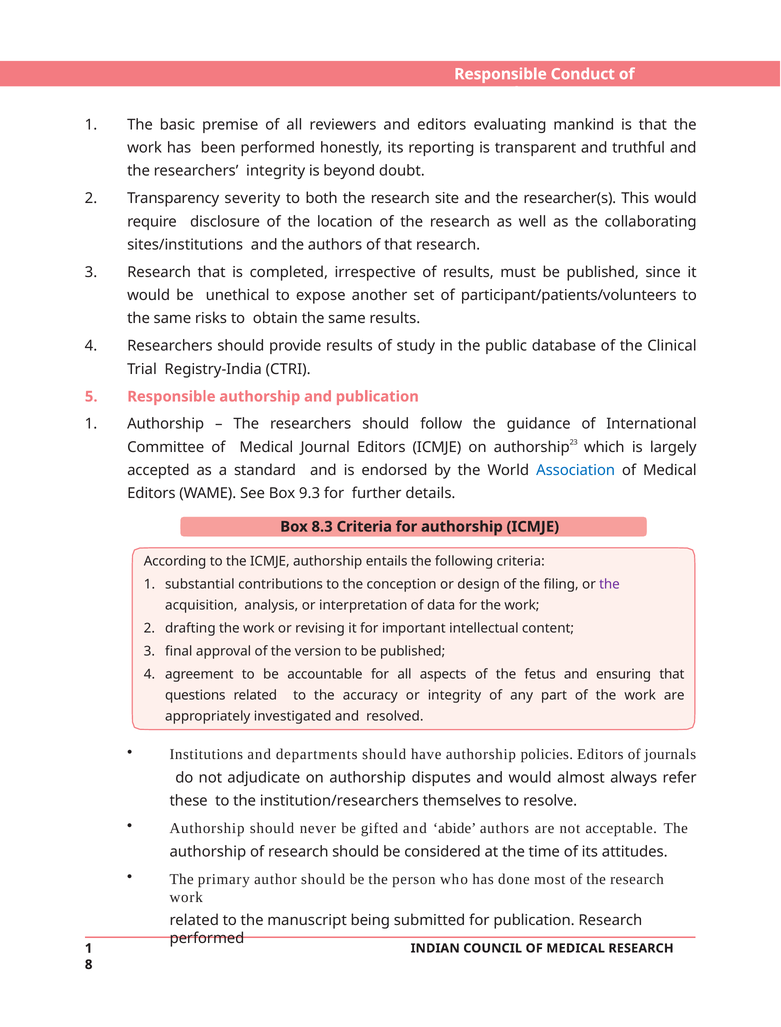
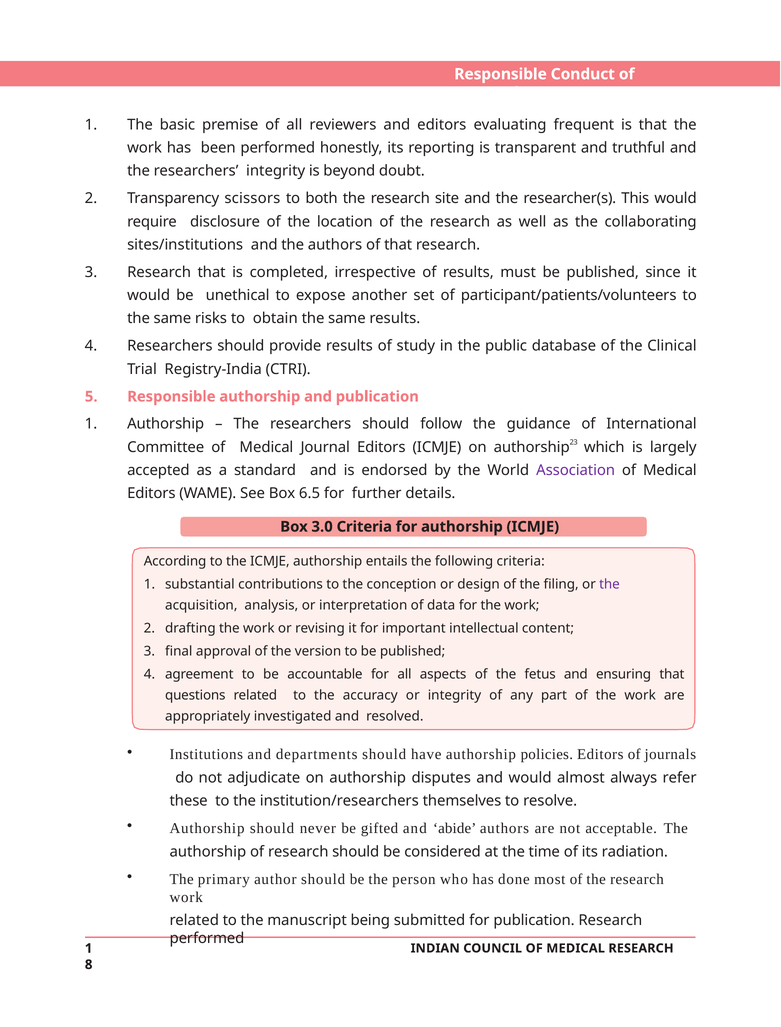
mankind: mankind -> frequent
severity: severity -> scissors
Association colour: blue -> purple
9.3: 9.3 -> 6.5
8.3: 8.3 -> 3.0
attitudes: attitudes -> radiation
